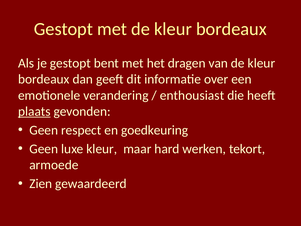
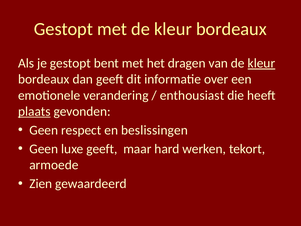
kleur at (261, 63) underline: none -> present
goedkeuring: goedkeuring -> beslissingen
luxe kleur: kleur -> geeft
